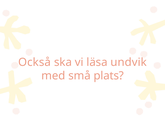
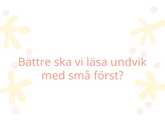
Också: Också -> Bättre
plats: plats -> först
